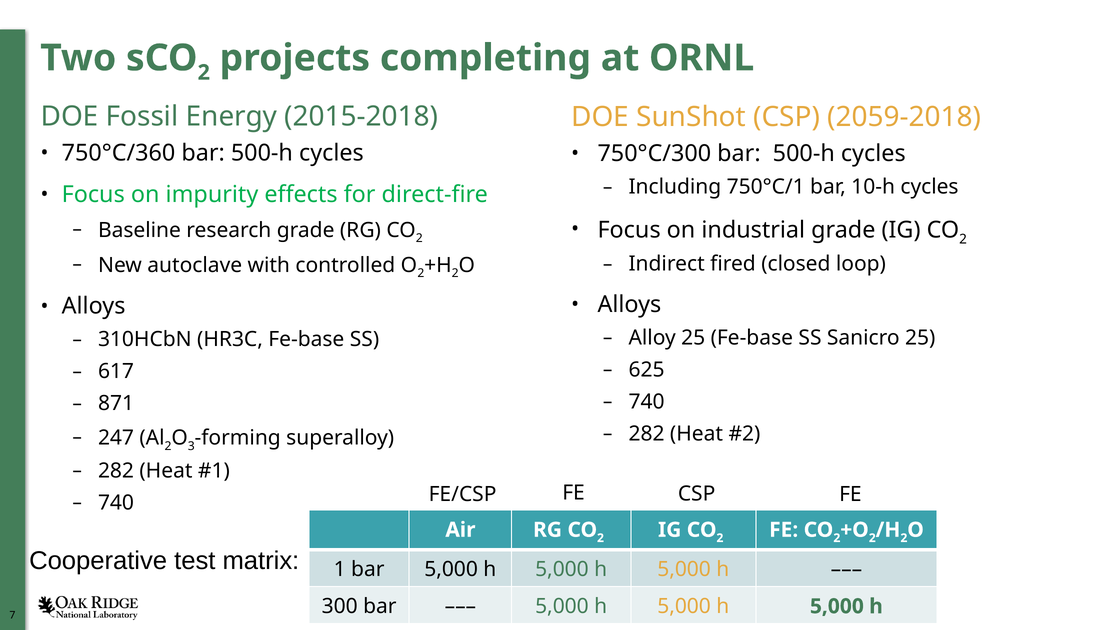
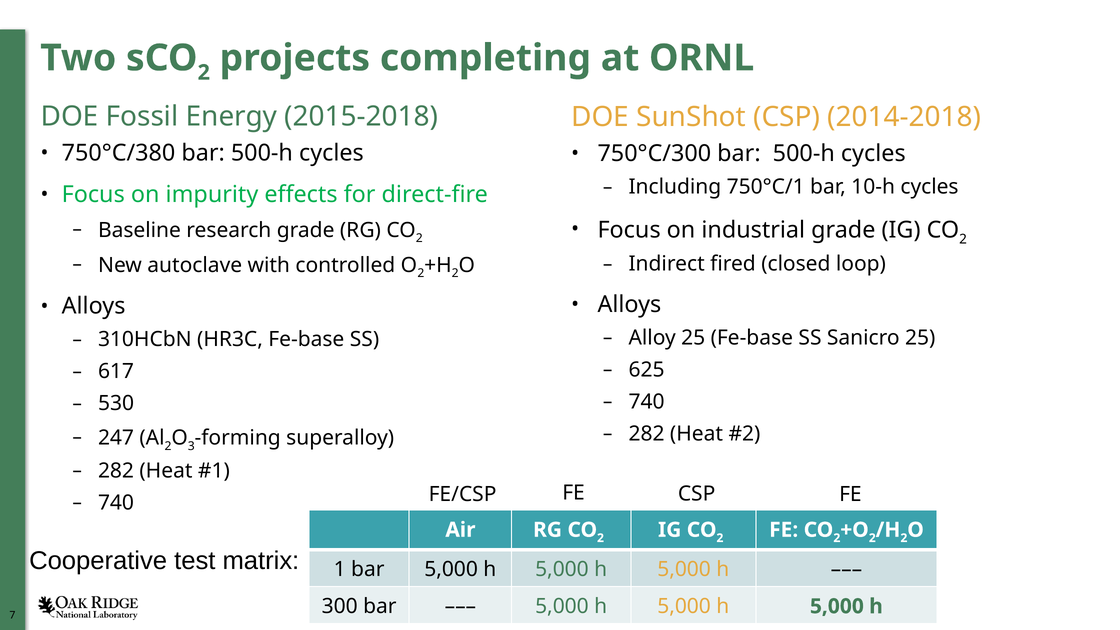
2059-2018: 2059-2018 -> 2014-2018
750°C/360: 750°C/360 -> 750°C/380
871: 871 -> 530
